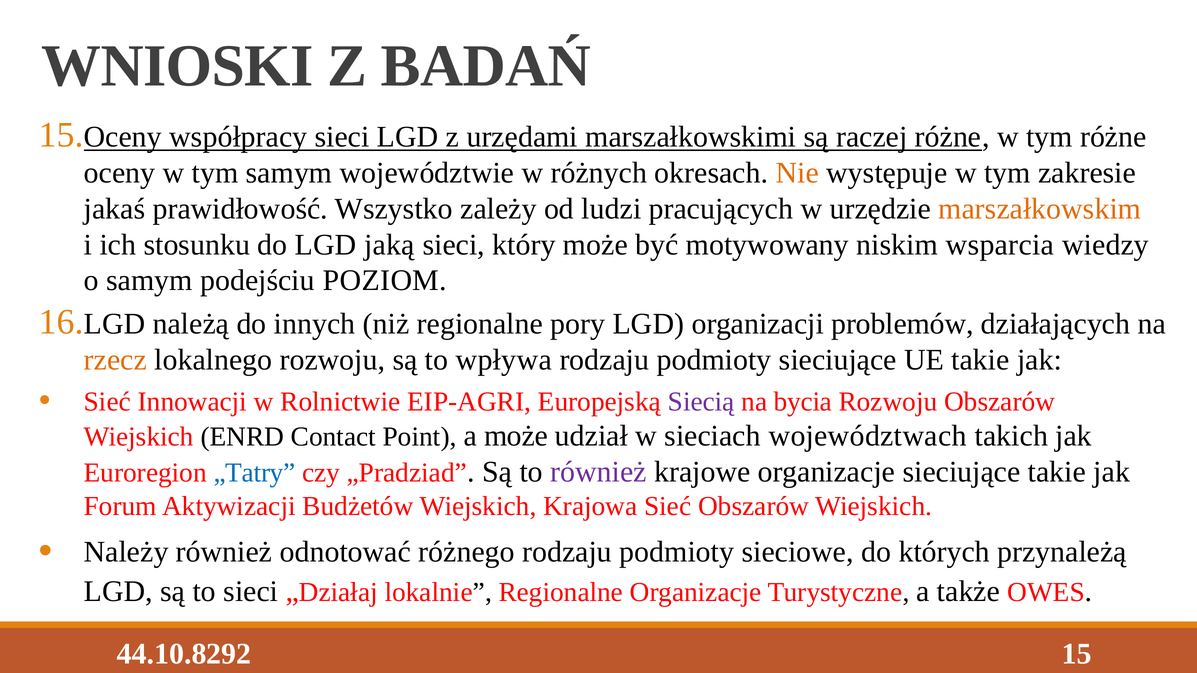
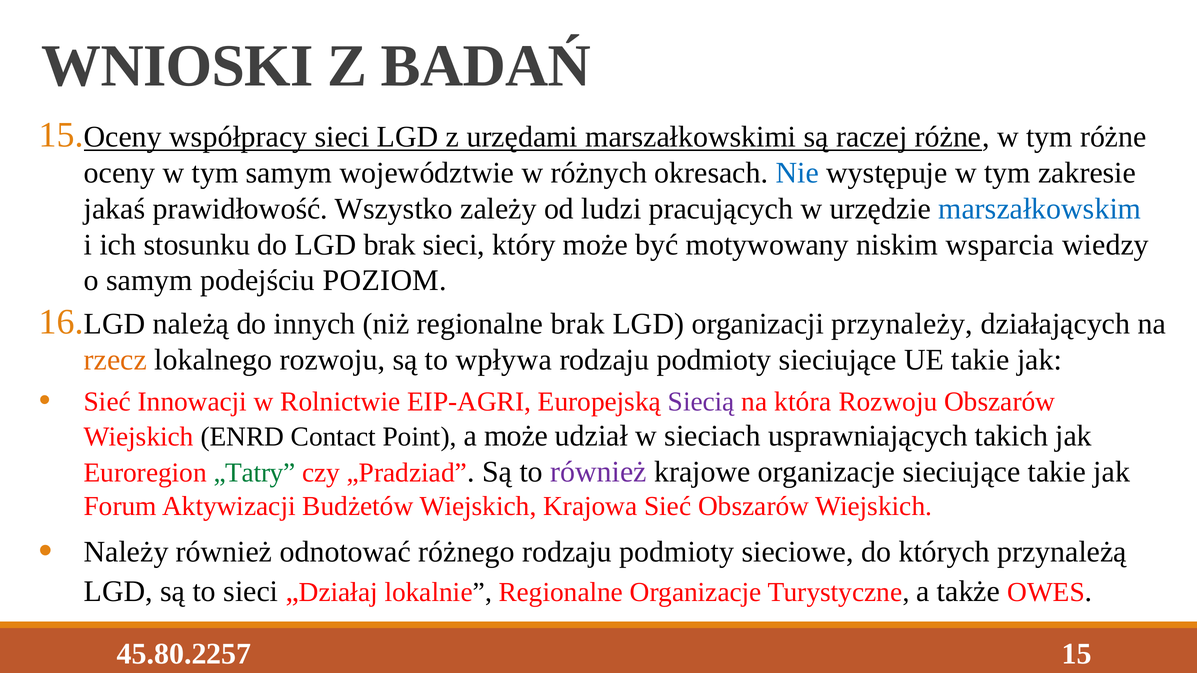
Nie colour: orange -> blue
marszałkowskim colour: orange -> blue
LGD jaką: jaką -> brak
regionalne pory: pory -> brak
problemów: problemów -> przynależy
bycia: bycia -> która
województwach: województwach -> usprawniających
„Tatry colour: blue -> green
44.10.8292: 44.10.8292 -> 45.80.2257
